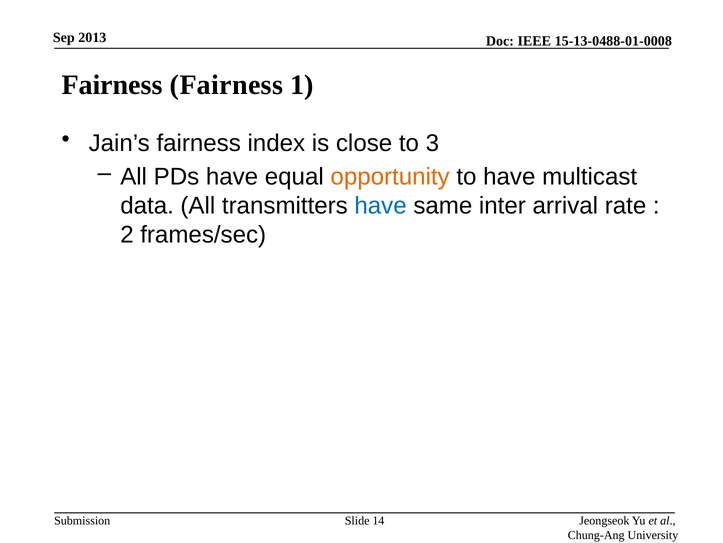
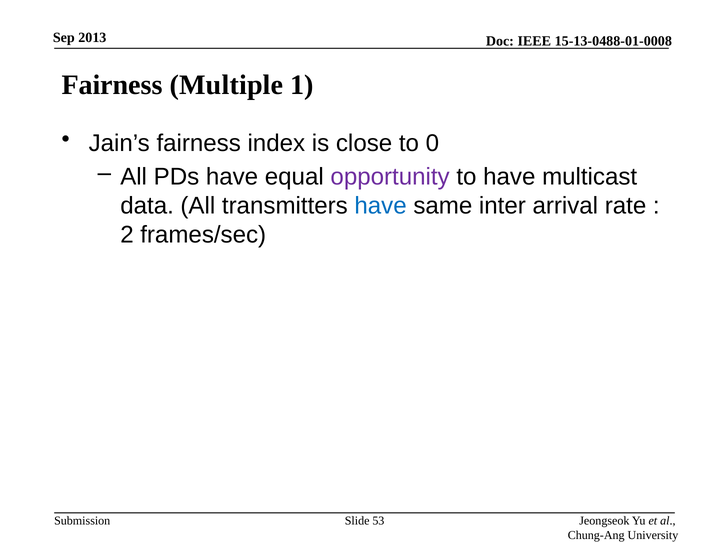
Fairness Fairness: Fairness -> Multiple
3: 3 -> 0
opportunity colour: orange -> purple
14: 14 -> 53
